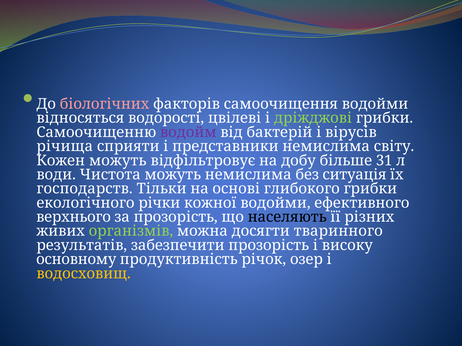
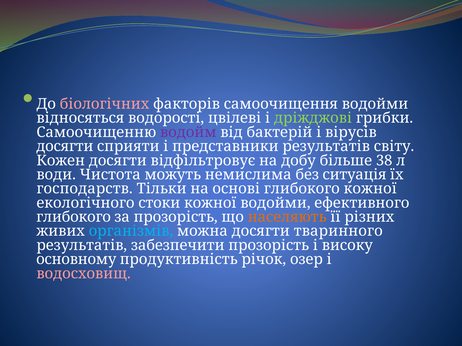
річища at (65, 147): річища -> досягти
представники немислима: немислима -> результатів
Кожен можуть: можуть -> досягти
31: 31 -> 38
глибокого грибки: грибки -> кожної
річки: річки -> стоки
верхнього at (74, 217): верхнього -> глибокого
населяють colour: black -> orange
організмів colour: light green -> light blue
водосховищ colour: yellow -> pink
